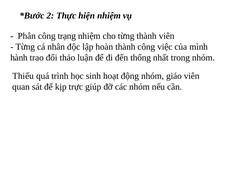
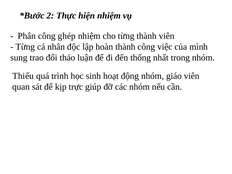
trạng: trạng -> ghép
hành: hành -> sung
